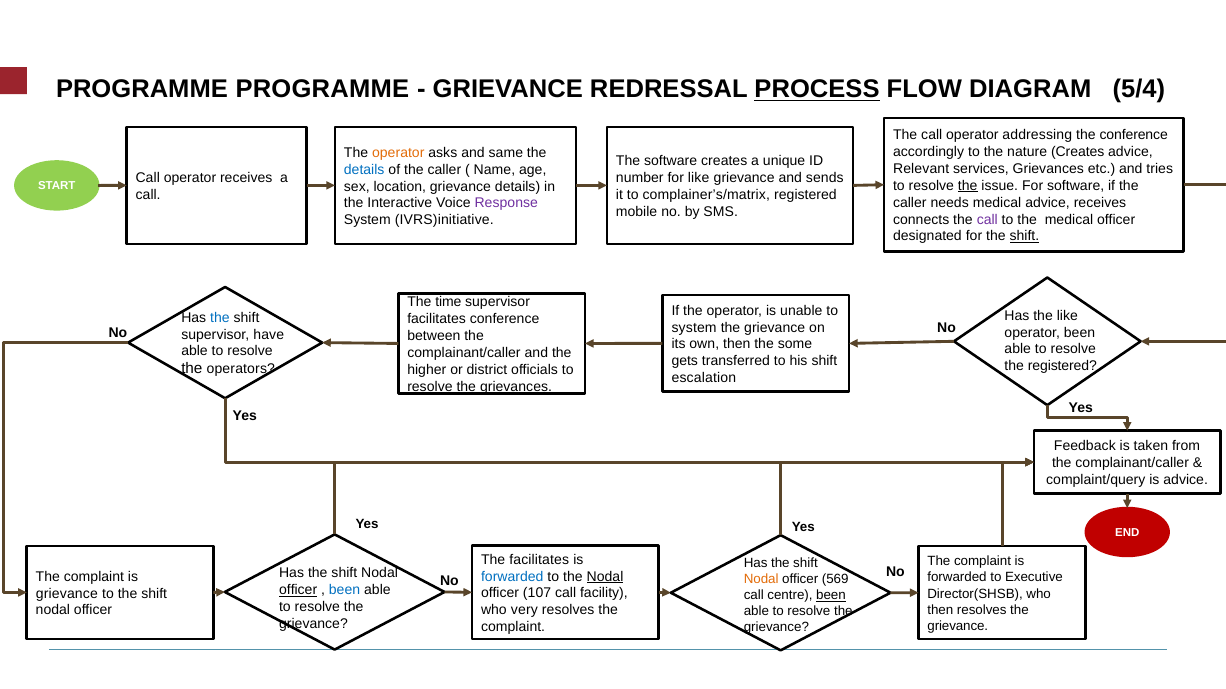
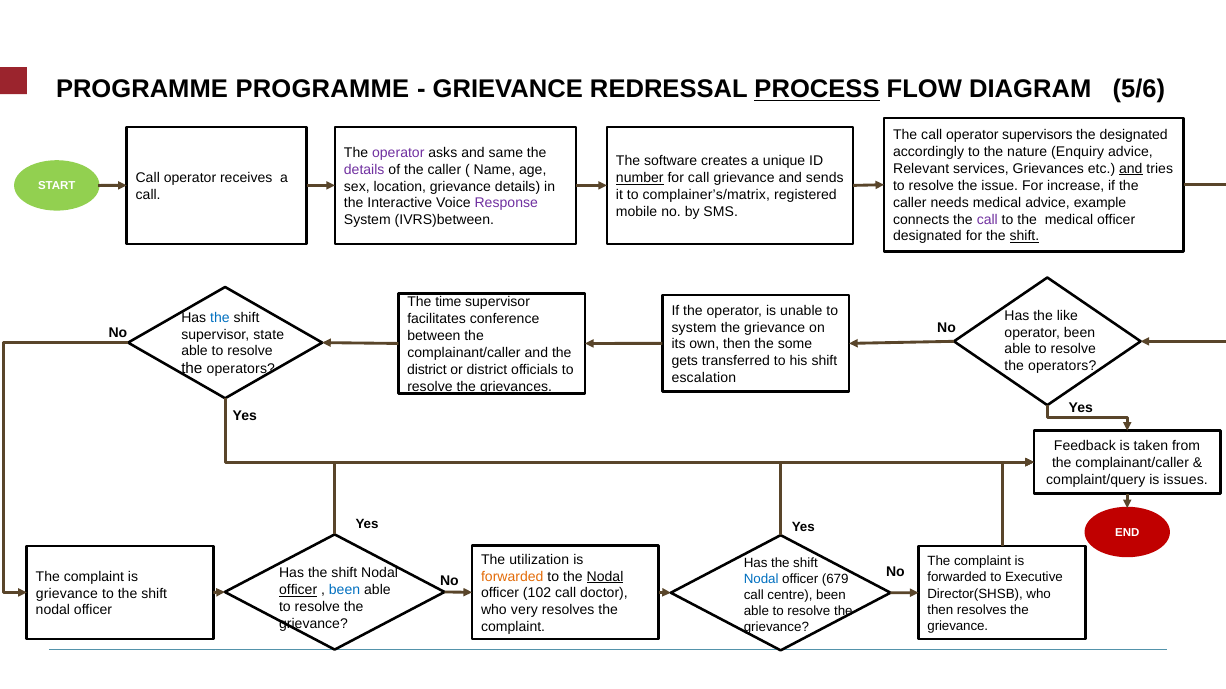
5/4: 5/4 -> 5/6
addressing: addressing -> supervisors
the conference: conference -> designated
nature Creates: Creates -> Enquiry
operator at (398, 153) colour: orange -> purple
and at (1131, 169) underline: none -> present
details at (364, 170) colour: blue -> purple
number underline: none -> present
for like: like -> call
the at (968, 186) underline: present -> none
For software: software -> increase
advice receives: receives -> example
IVRS)initiative: IVRS)initiative -> IVRS)between
have: have -> state
registered at (1062, 367): registered -> operators
higher at (427, 370): higher -> district
is advice: advice -> issues
The facilitates: facilitates -> utilization
forwarded at (512, 577) colour: blue -> orange
Nodal at (761, 580) colour: orange -> blue
569: 569 -> 679
107: 107 -> 102
facility: facility -> doctor
been at (831, 596) underline: present -> none
